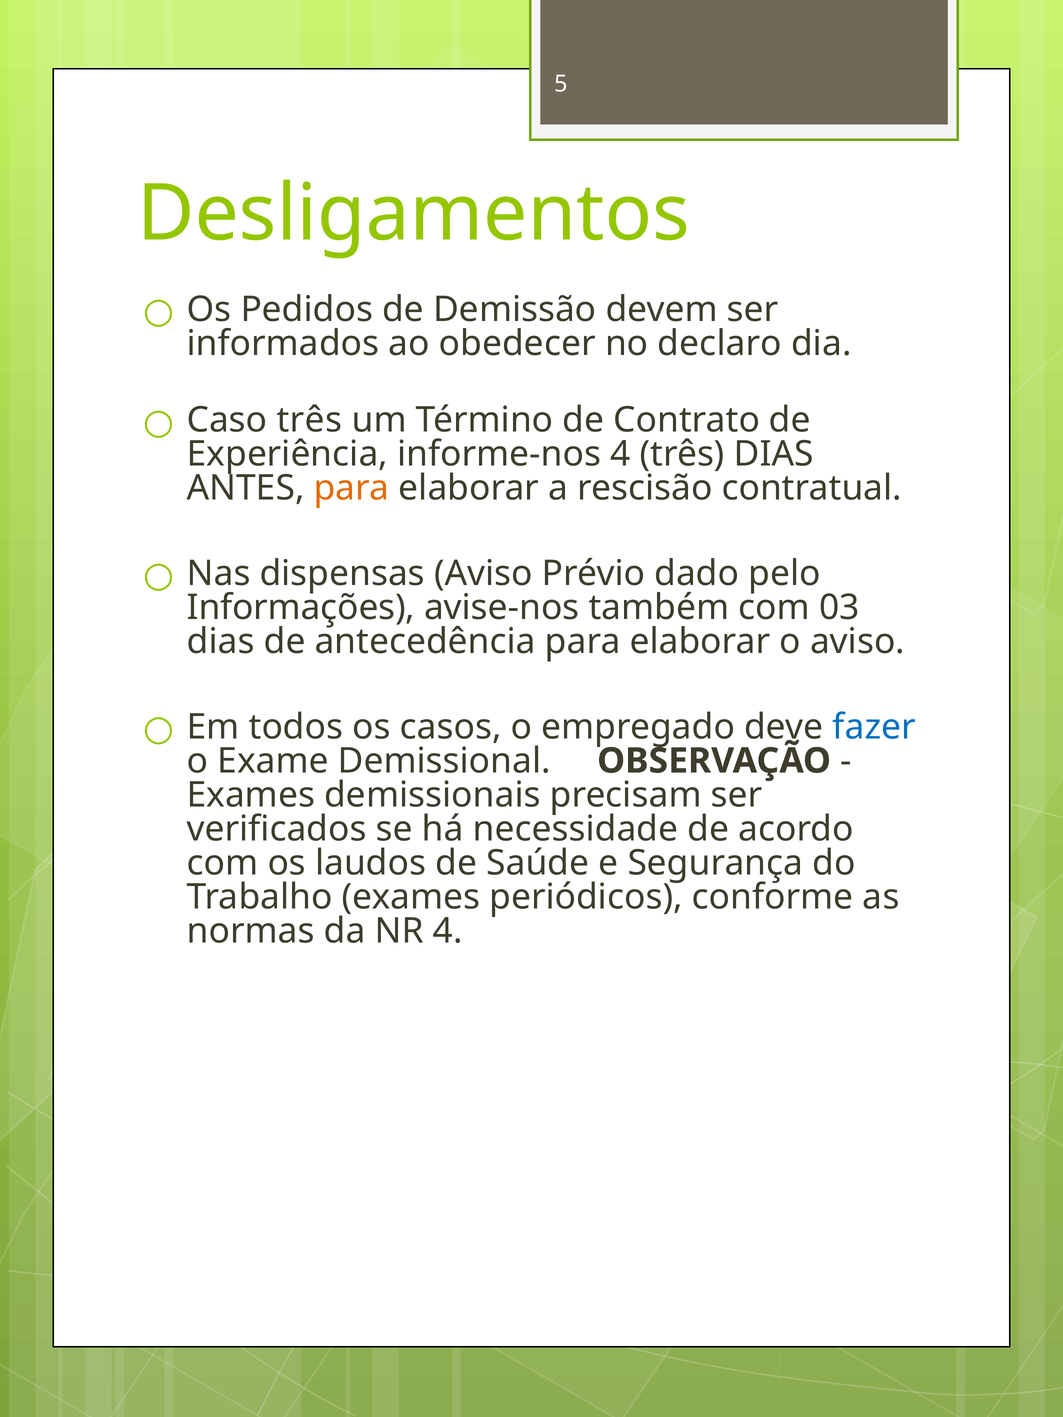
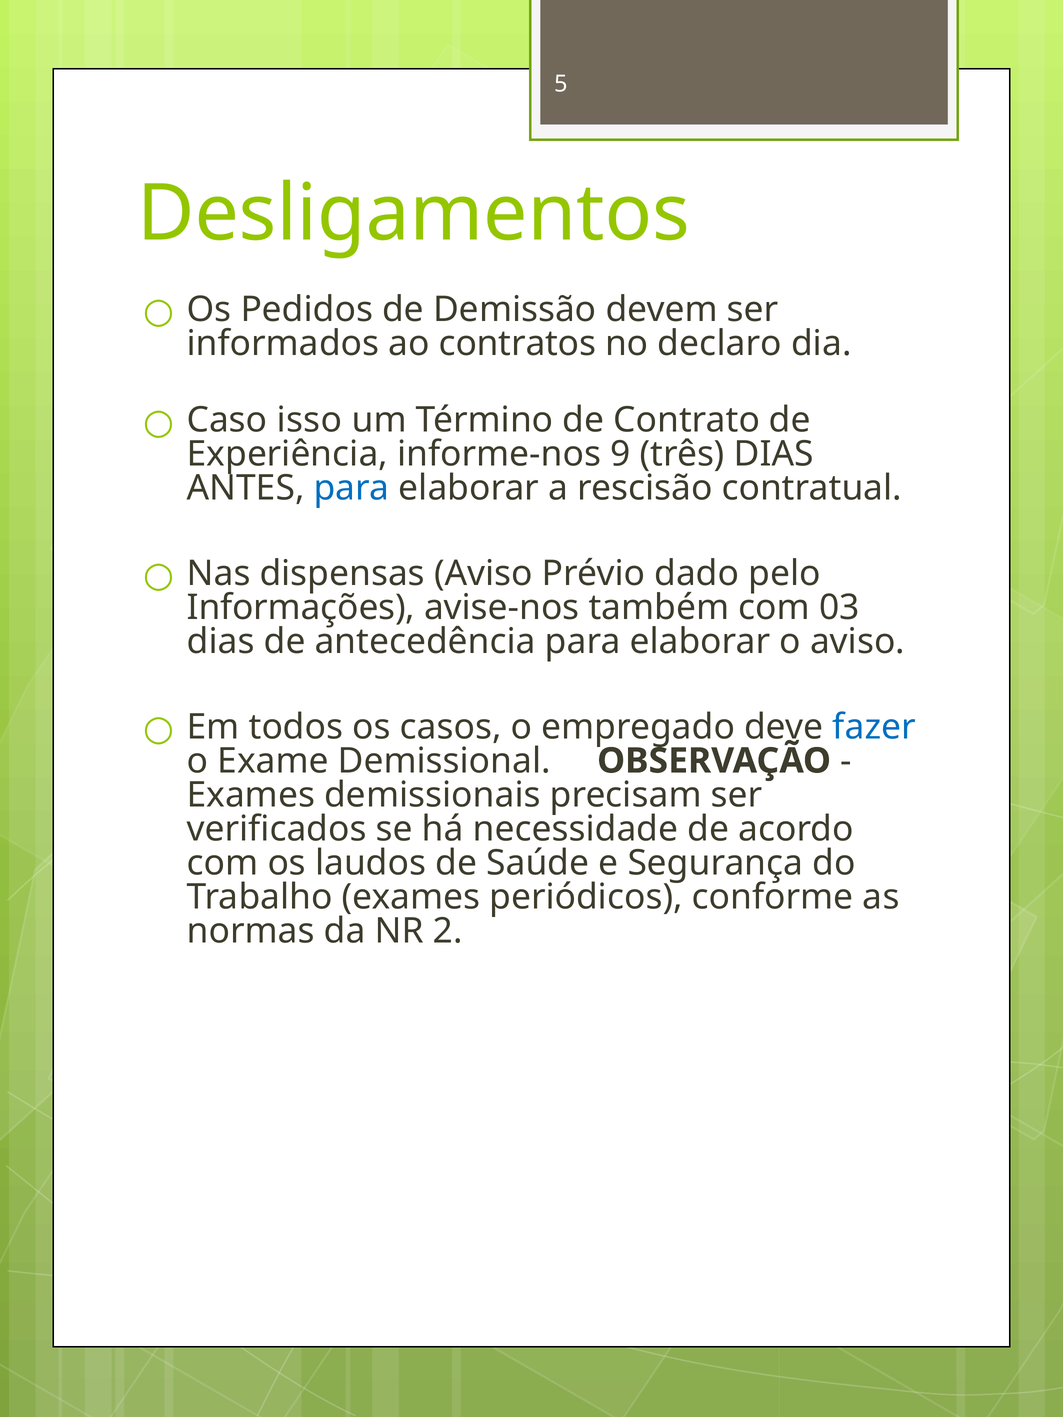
obedecer: obedecer -> contratos
Caso três: três -> isso
informe-nos 4: 4 -> 9
para at (352, 488) colour: orange -> blue
NR 4: 4 -> 2
